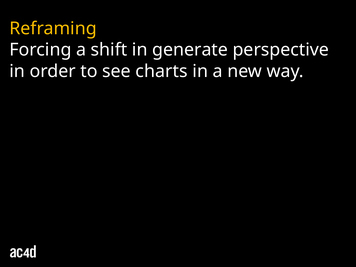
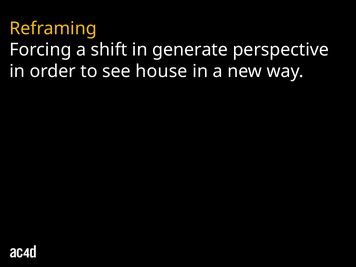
charts: charts -> house
